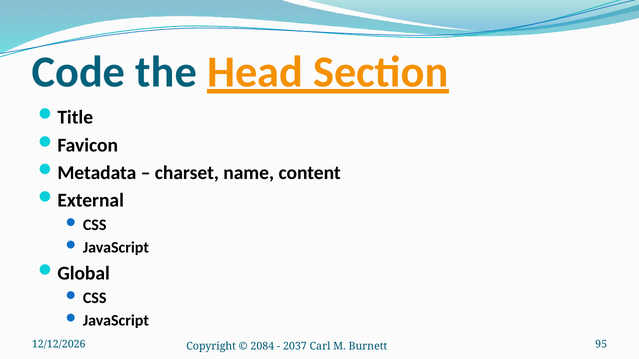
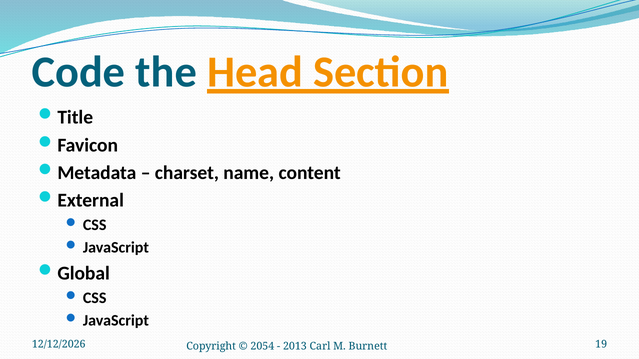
2084: 2084 -> 2054
2037: 2037 -> 2013
95: 95 -> 19
